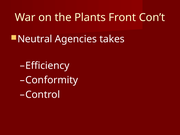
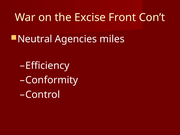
Plants: Plants -> Excise
takes: takes -> miles
